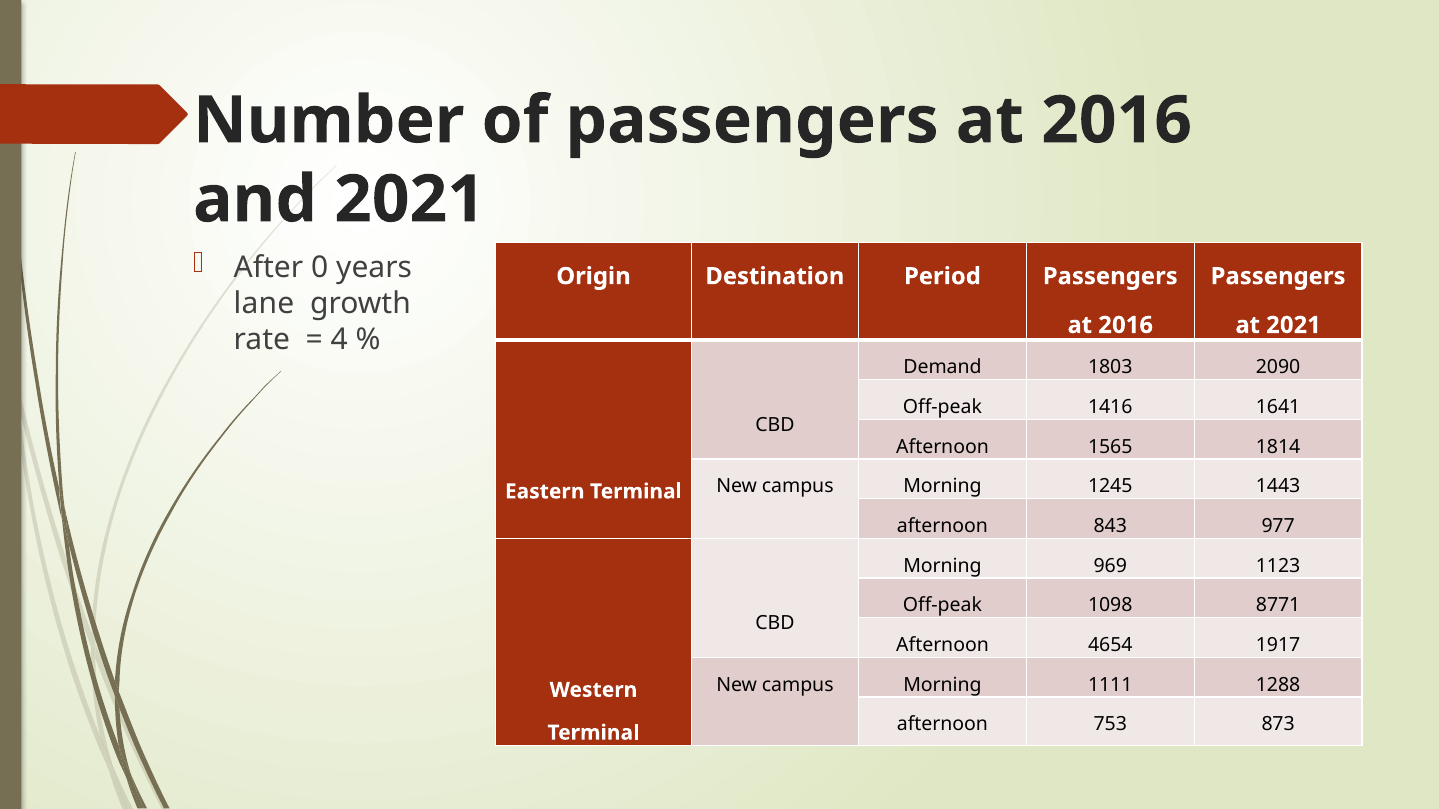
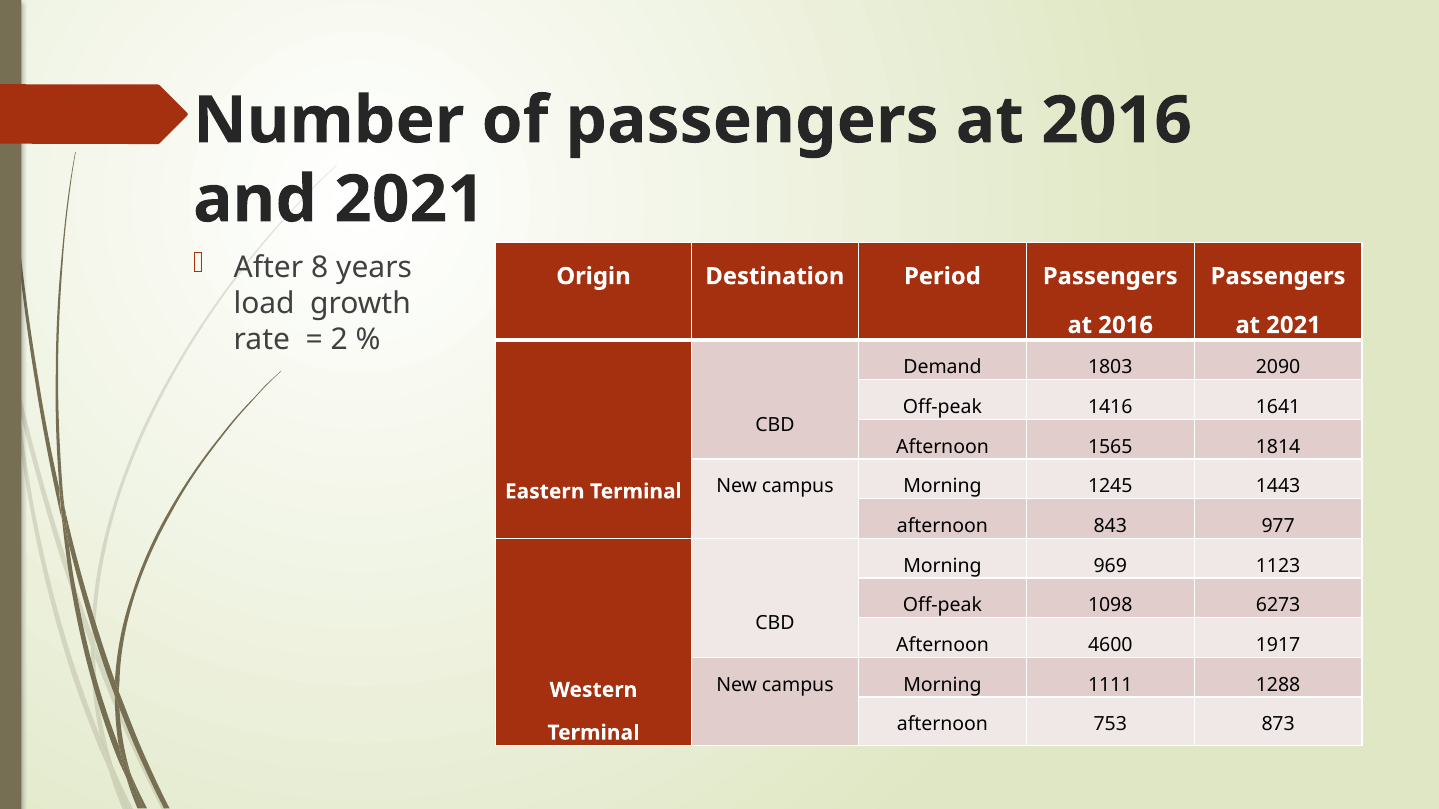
0: 0 -> 8
lane: lane -> load
4: 4 -> 2
8771: 8771 -> 6273
4654: 4654 -> 4600
